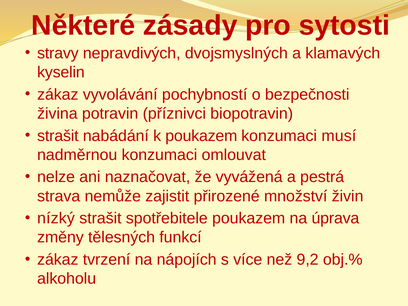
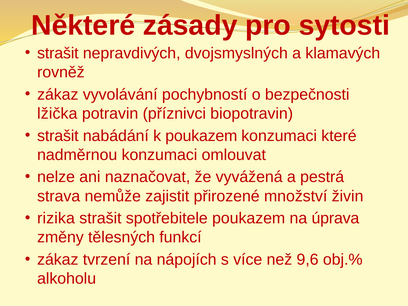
stravy at (58, 53): stravy -> strašit
kyselin: kyselin -> rovněž
živina: živina -> lžička
musí: musí -> které
nízký: nízký -> rizika
9,2: 9,2 -> 9,6
